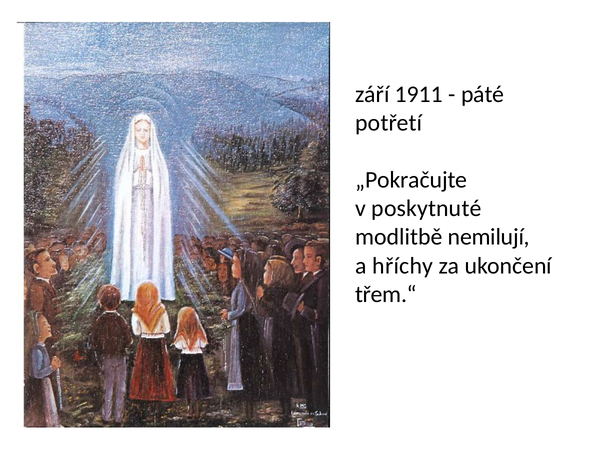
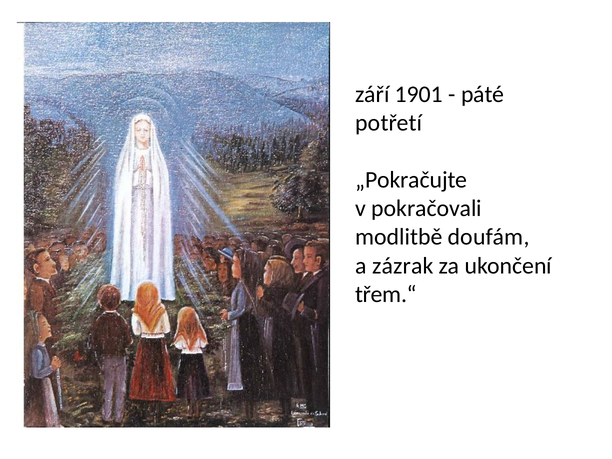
1911: 1911 -> 1901
poskytnuté: poskytnuté -> pokračovali
nemilují: nemilují -> doufám
hříchy: hříchy -> zázrak
